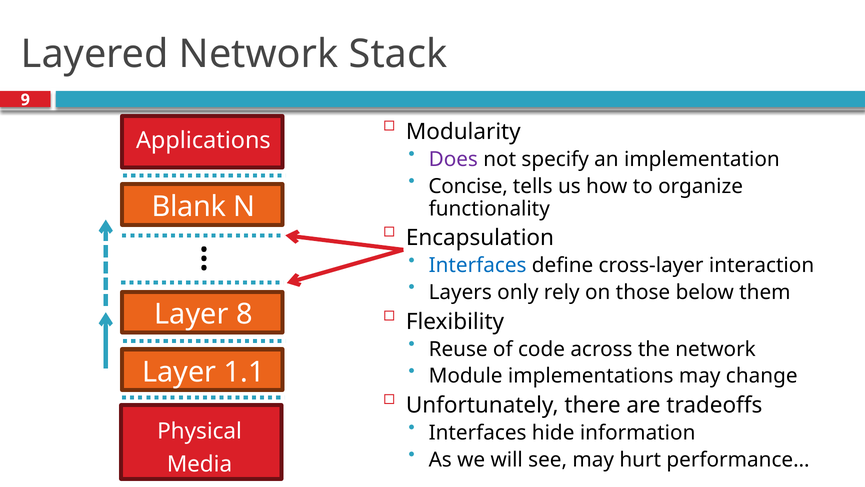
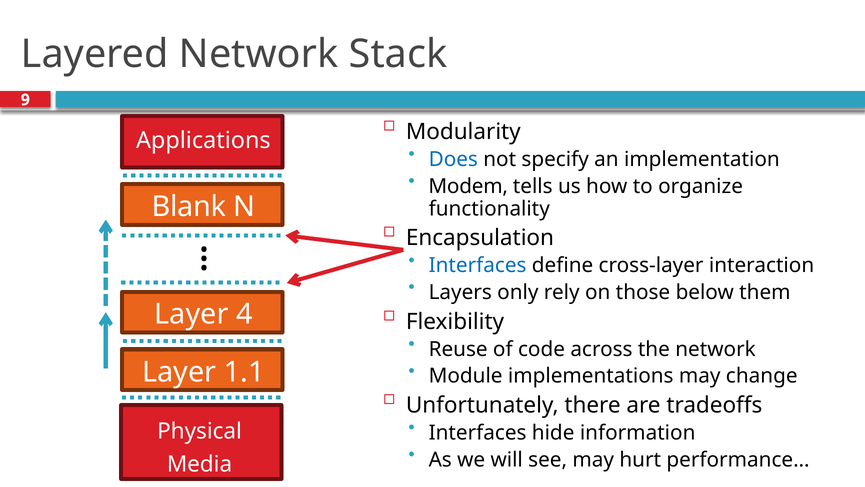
Does colour: purple -> blue
Concise: Concise -> Modem
8: 8 -> 4
